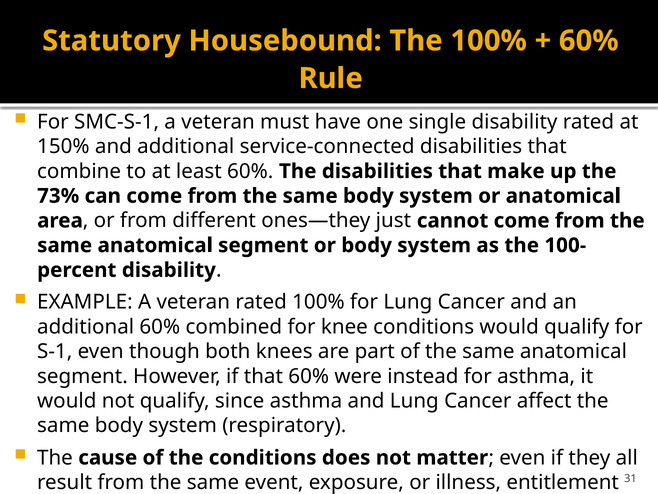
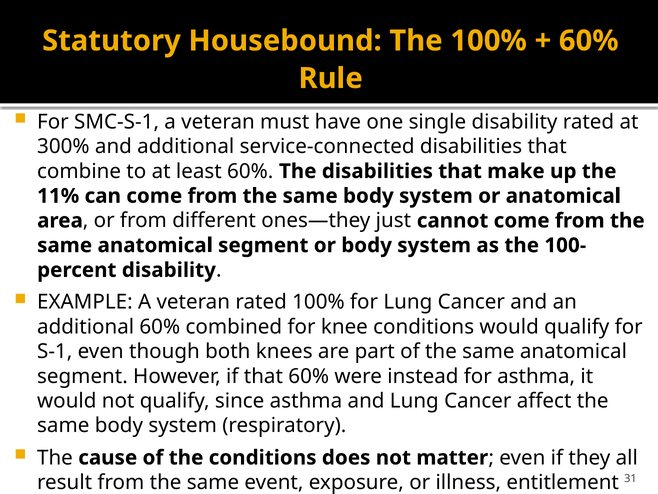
150%: 150% -> 300%
73%: 73% -> 11%
